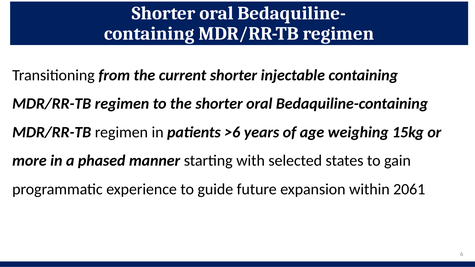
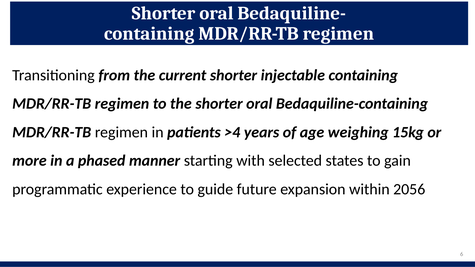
>6: >6 -> >4
2061: 2061 -> 2056
